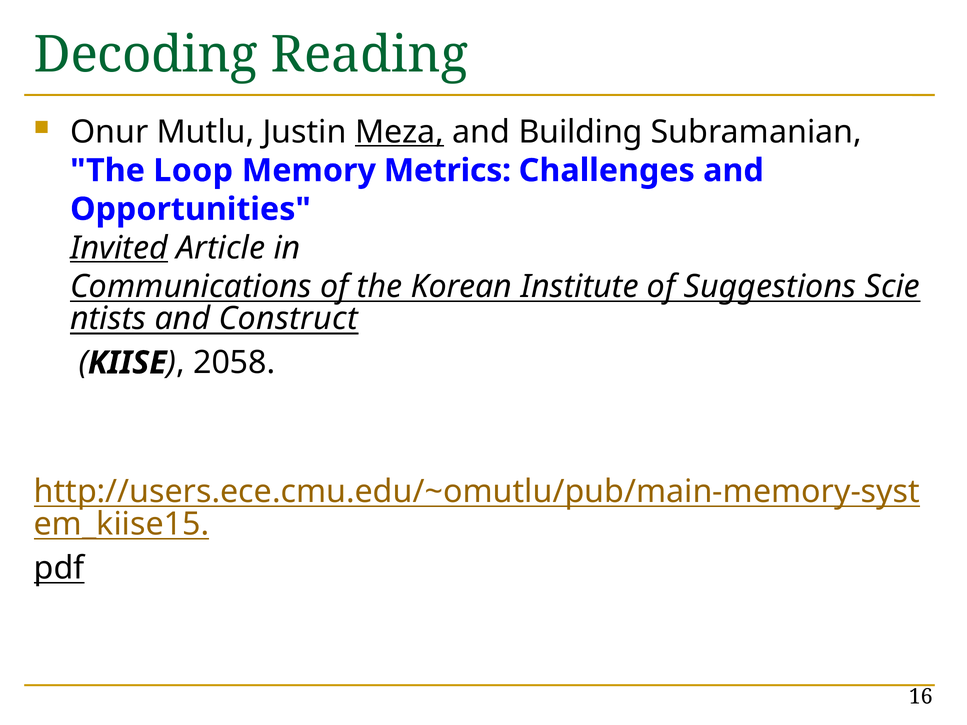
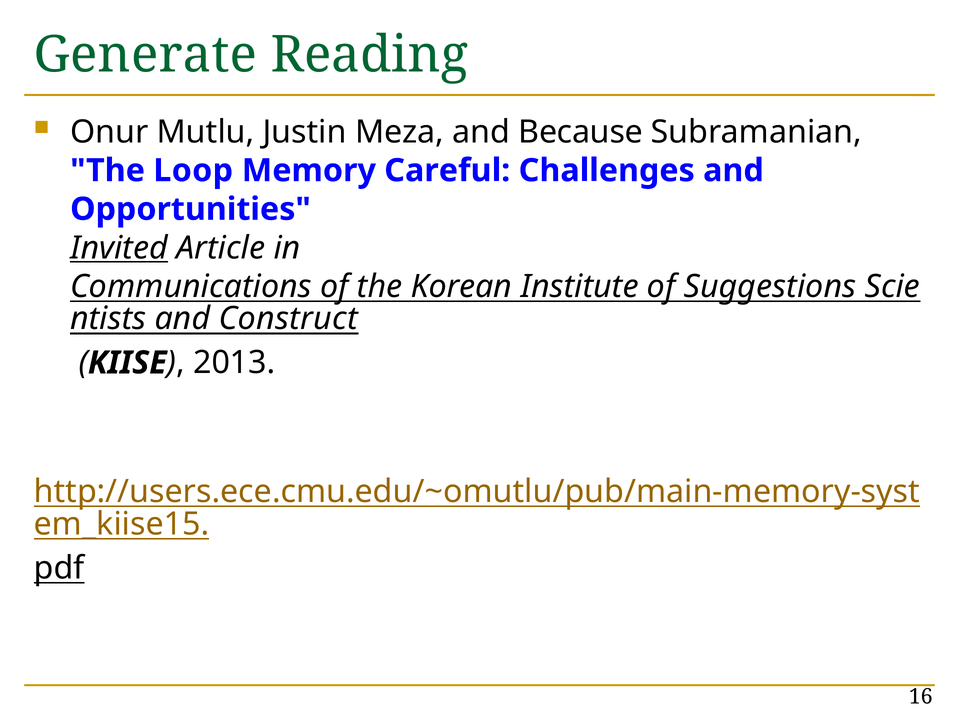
Decoding: Decoding -> Generate
Meza underline: present -> none
Building: Building -> Because
Metrics: Metrics -> Careful
2058: 2058 -> 2013
